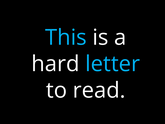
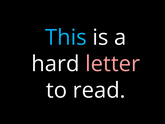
letter colour: light blue -> pink
